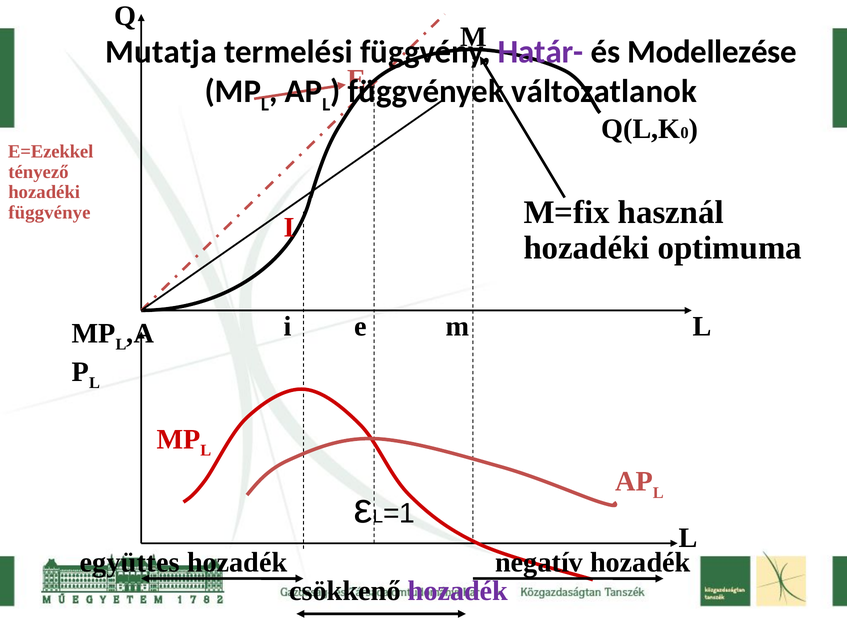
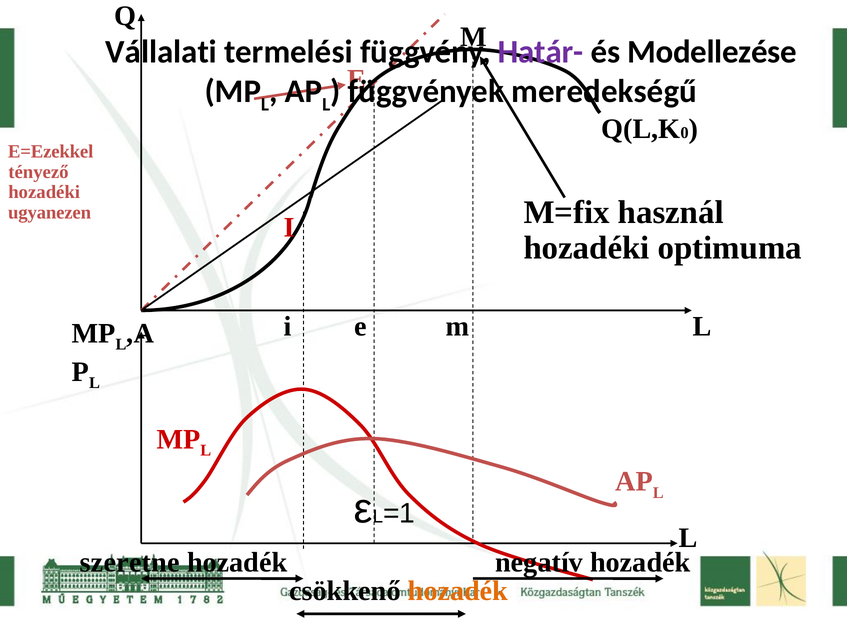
Mutatja: Mutatja -> Vállalati
változatlanok: változatlanok -> meredekségű
függvénye: függvénye -> ugyanezen
együttes: együttes -> szeretne
hozadék at (458, 591) colour: purple -> orange
